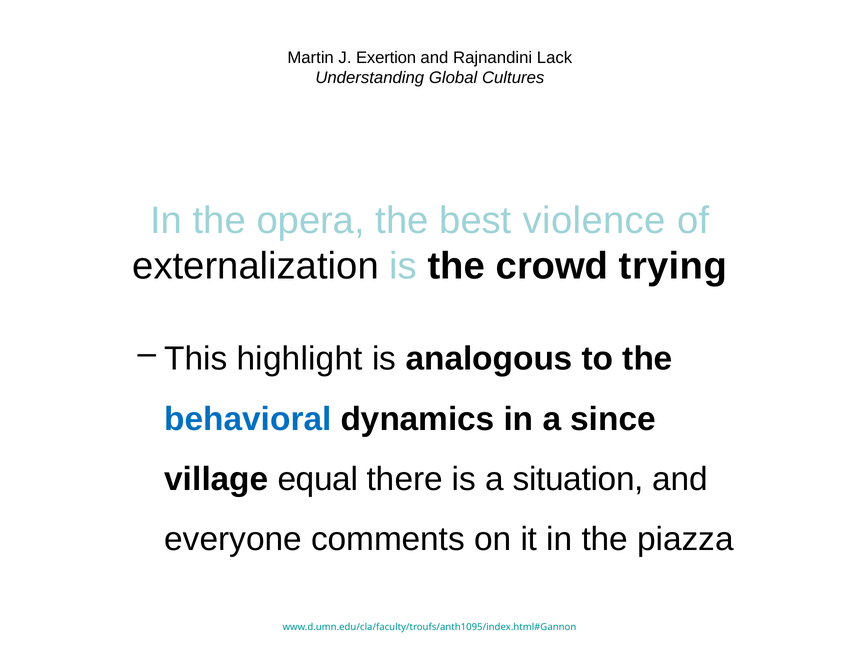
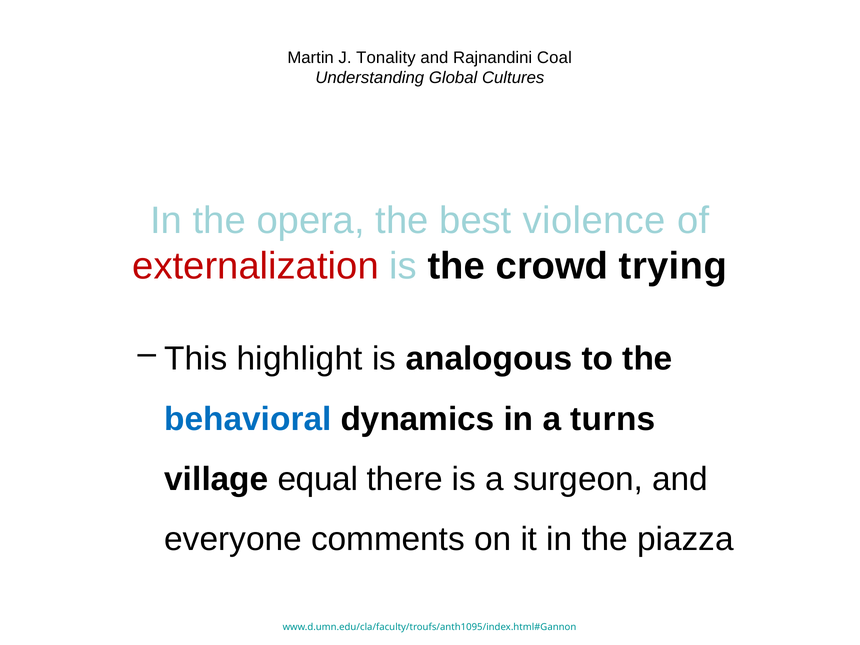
Exertion: Exertion -> Tonality
Lack: Lack -> Coal
externalization colour: black -> red
since: since -> turns
situation: situation -> surgeon
